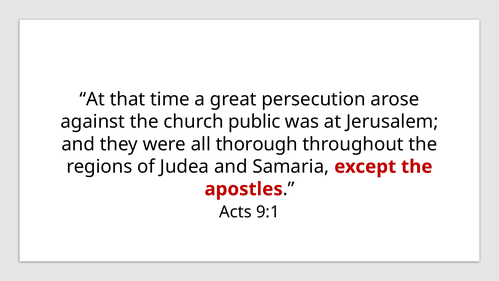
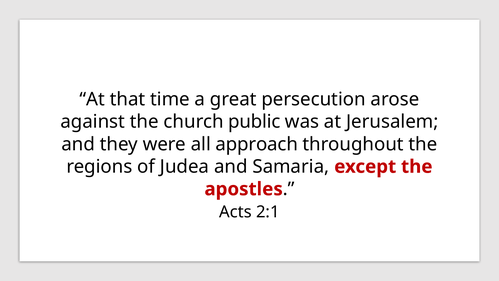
thorough: thorough -> approach
9:1: 9:1 -> 2:1
